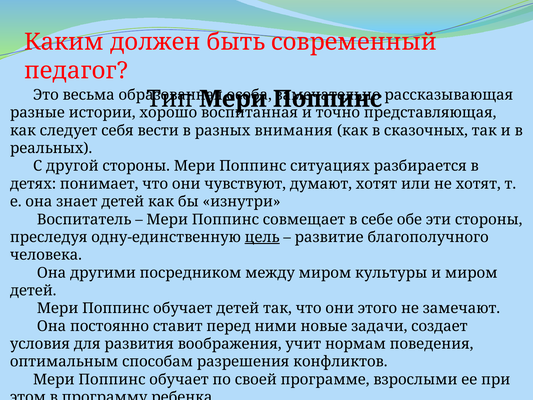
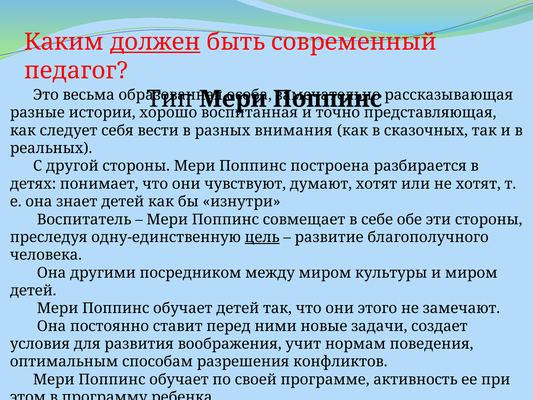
должен underline: none -> present
ситуациях: ситуациях -> построена
взрослыми: взрослыми -> активность
